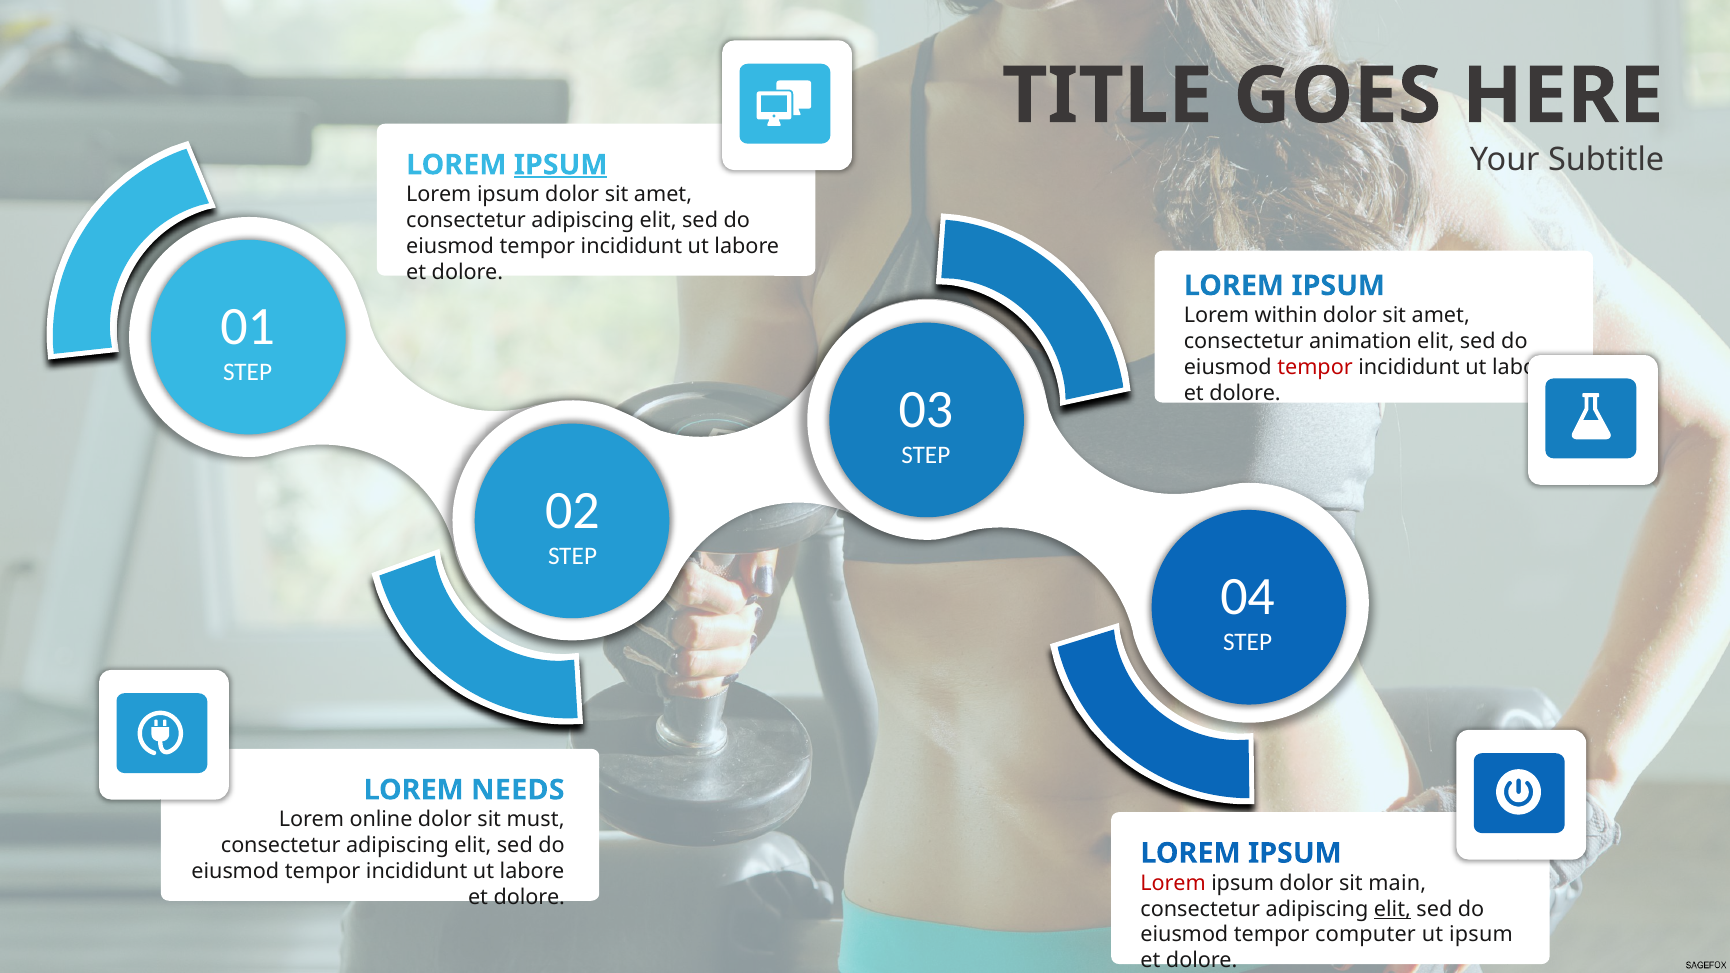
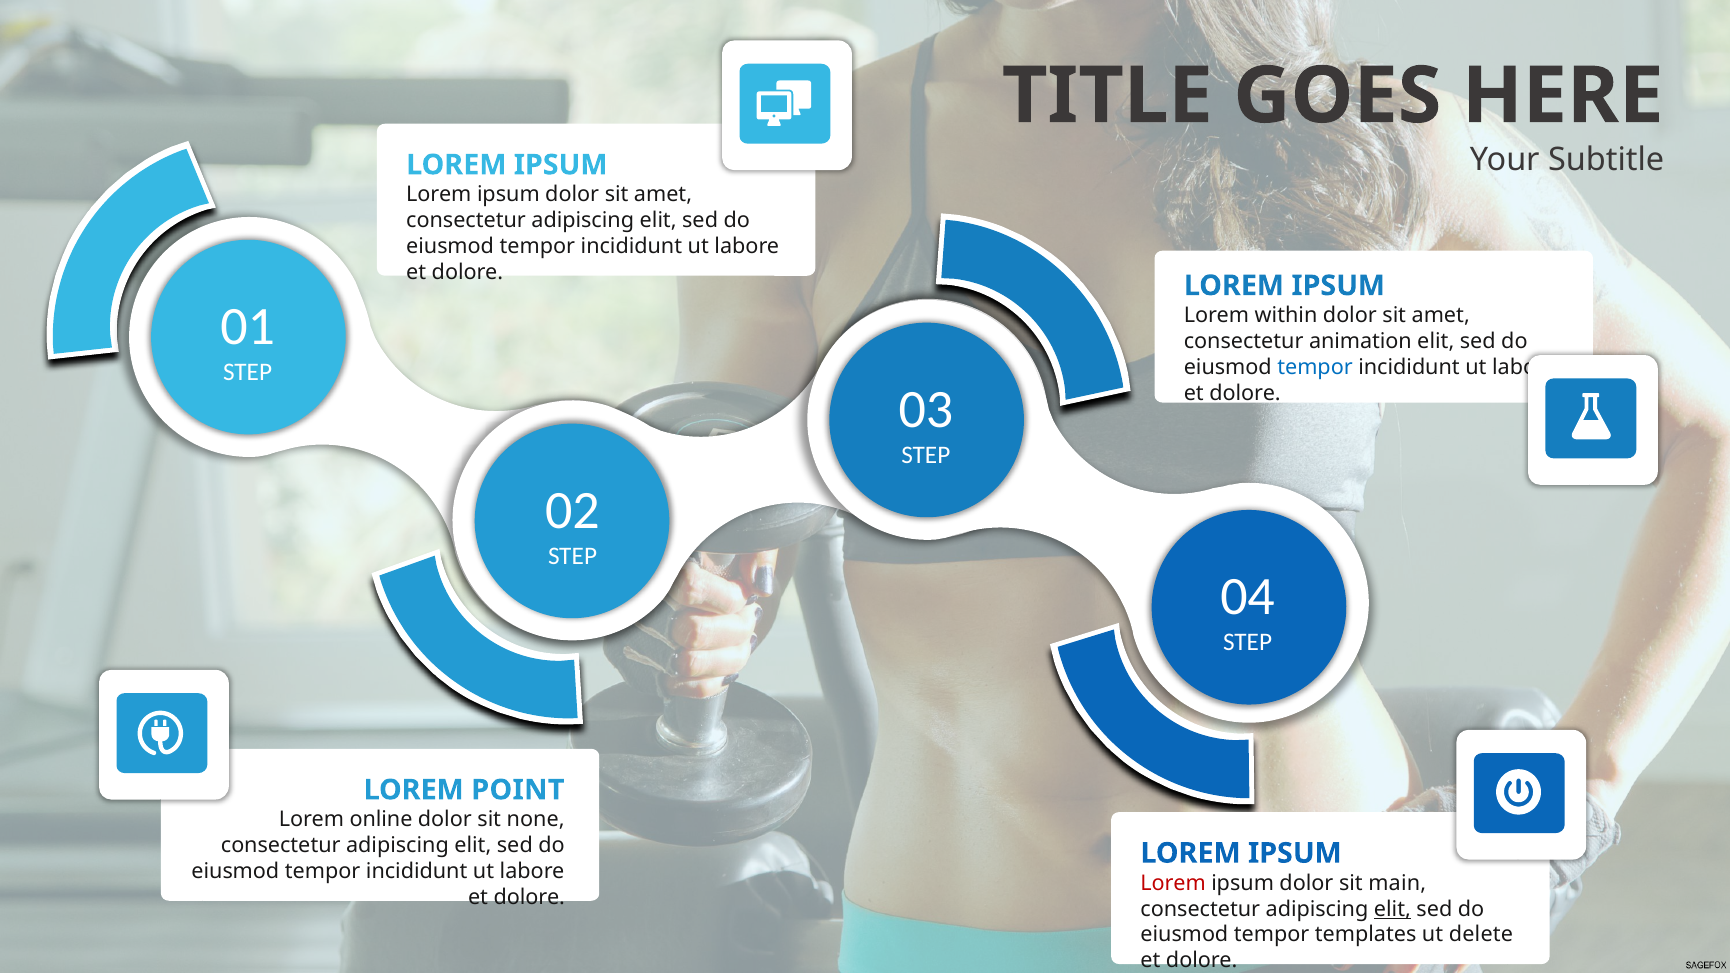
IPSUM at (561, 165) underline: present -> none
tempor at (1315, 367) colour: red -> blue
NEEDS: NEEDS -> POINT
must: must -> none
computer: computer -> templates
ut ipsum: ipsum -> delete
